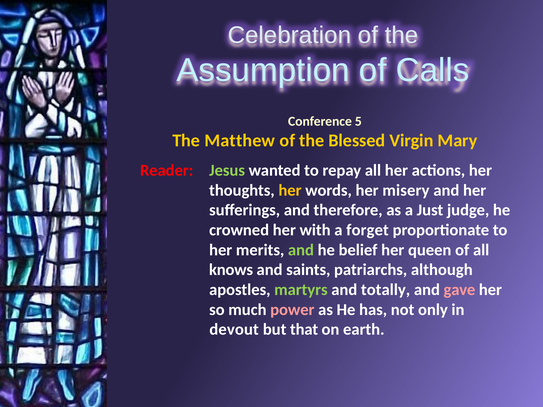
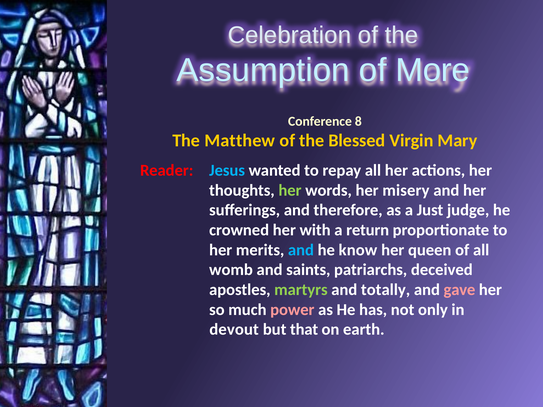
Calls: Calls -> More
5: 5 -> 8
Jesus colour: light green -> light blue
her at (290, 190) colour: yellow -> light green
forget: forget -> return
and at (301, 250) colour: light green -> light blue
belief: belief -> know
knows: knows -> womb
although: although -> deceived
